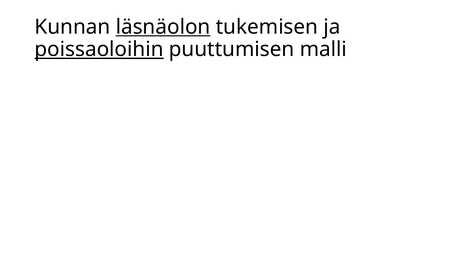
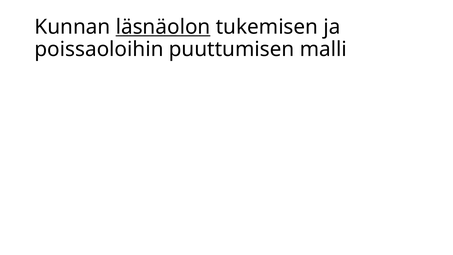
poissaoloihin underline: present -> none
